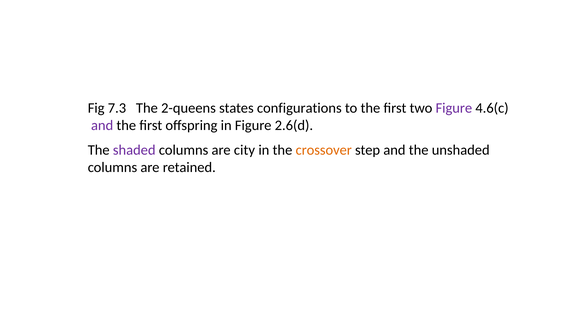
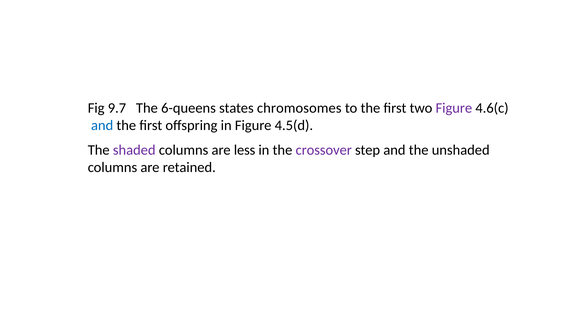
7.3: 7.3 -> 9.7
2-queens: 2-queens -> 6-queens
configurations: configurations -> chromosomes
and at (102, 125) colour: purple -> blue
2.6(d: 2.6(d -> 4.5(d
city: city -> less
crossover colour: orange -> purple
